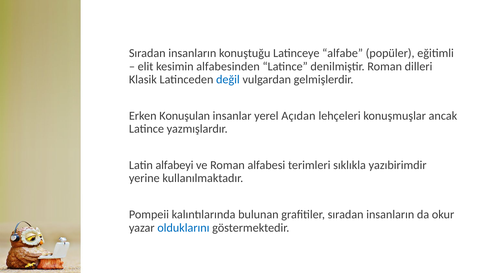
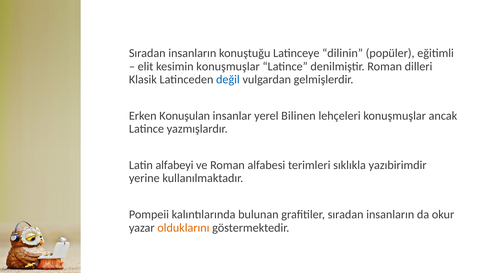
alfabe: alfabe -> dilinin
kesimin alfabesinden: alfabesinden -> konuşmuşlar
Açıdan: Açıdan -> Bilinen
olduklarını colour: blue -> orange
